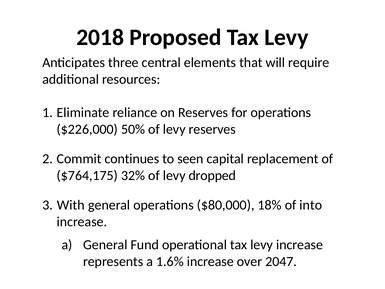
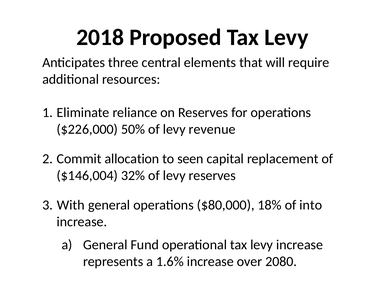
levy reserves: reserves -> revenue
continues: continues -> allocation
$764,175: $764,175 -> $146,004
levy dropped: dropped -> reserves
2047: 2047 -> 2080
